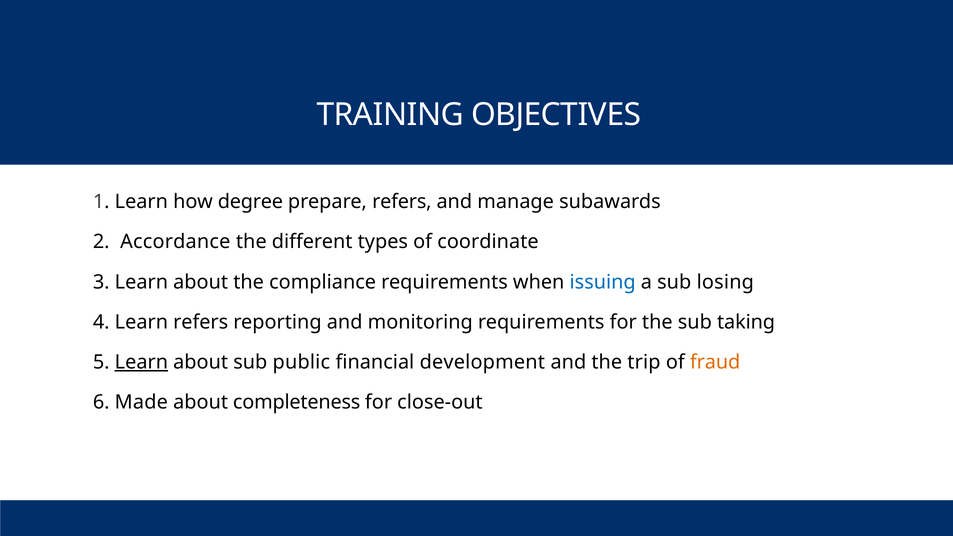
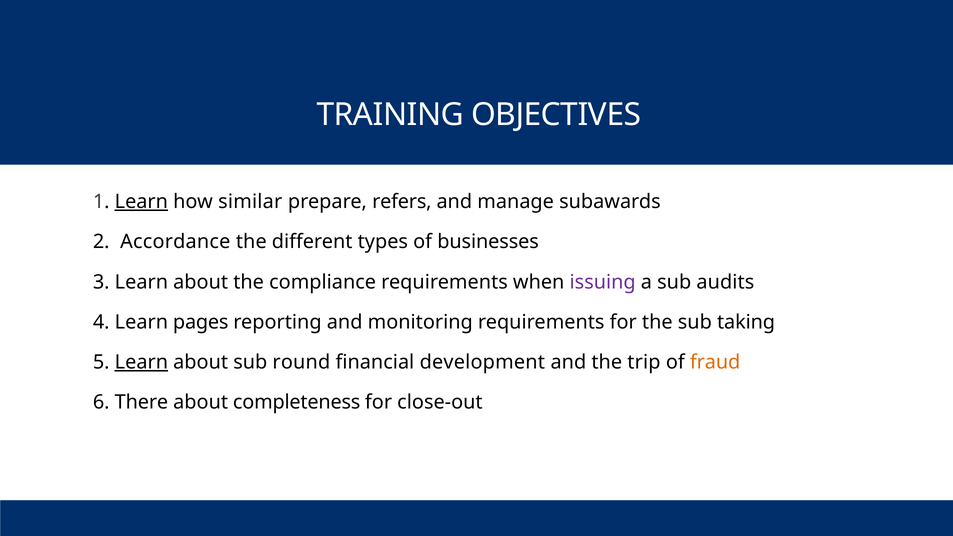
Learn at (141, 202) underline: none -> present
degree: degree -> similar
coordinate: coordinate -> businesses
issuing colour: blue -> purple
losing: losing -> audits
Learn refers: refers -> pages
public: public -> round
Made: Made -> There
